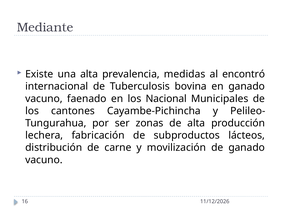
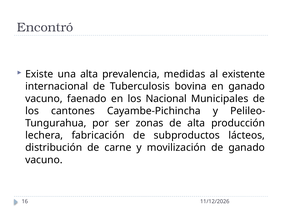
Mediante: Mediante -> Encontró
encontró: encontró -> existente
